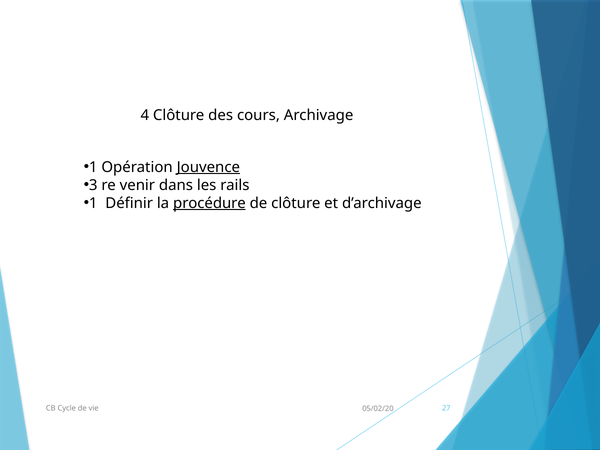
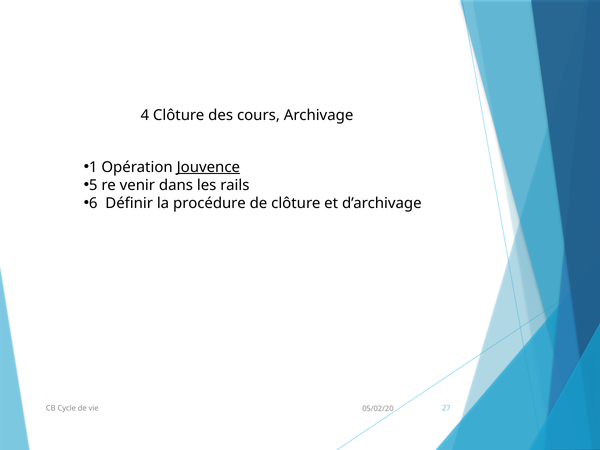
3: 3 -> 5
1 at (93, 203): 1 -> 6
procédure underline: present -> none
